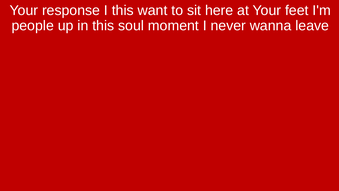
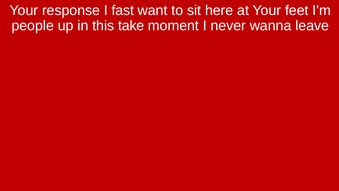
I this: this -> fast
soul: soul -> take
